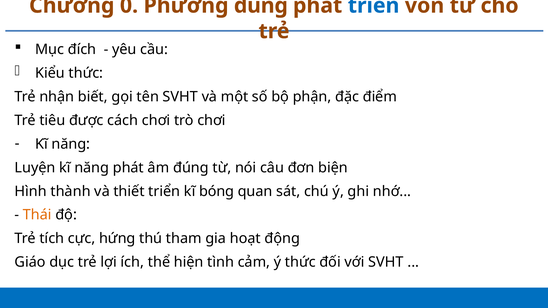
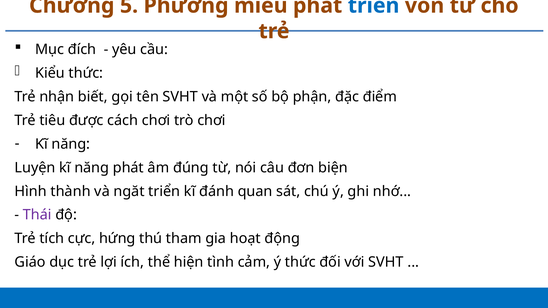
0: 0 -> 5
dùng: dùng -> miêu
thiết: thiết -> ngăt
bóng: bóng -> đánh
Thái colour: orange -> purple
